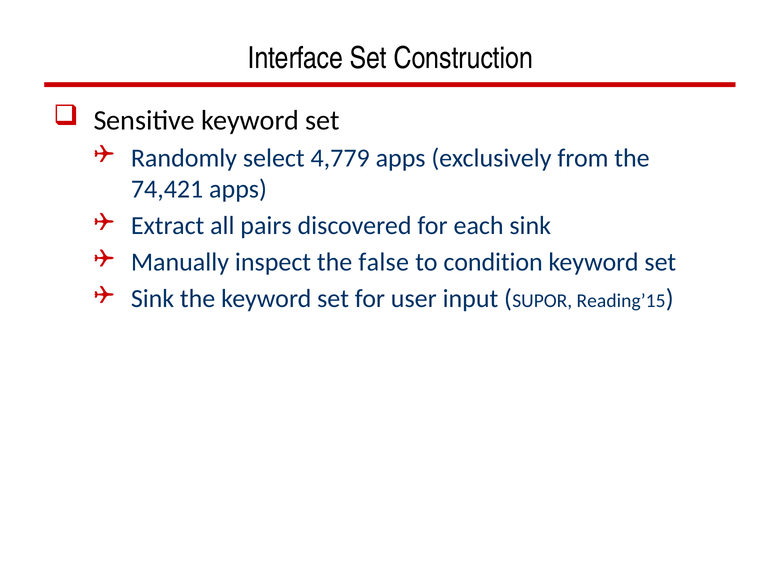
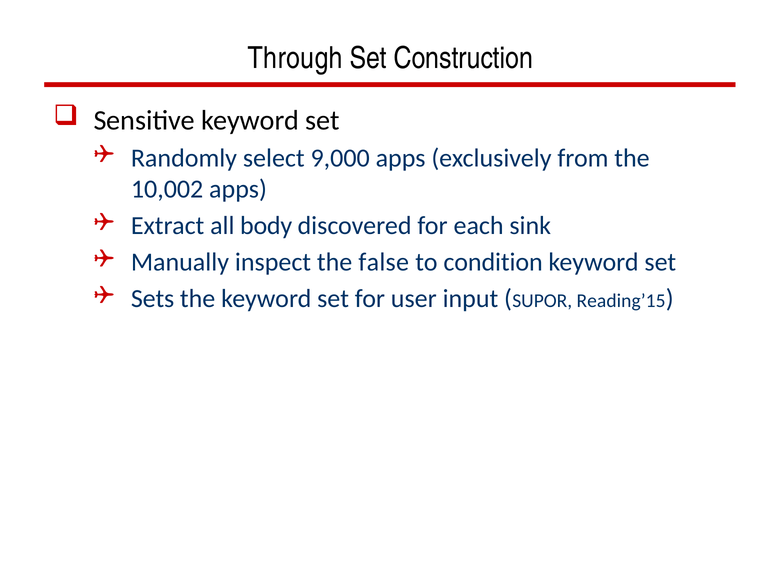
Interface: Interface -> Through
4,779: 4,779 -> 9,000
74,421: 74,421 -> 10,002
pairs: pairs -> body
Sink at (153, 299): Sink -> Sets
